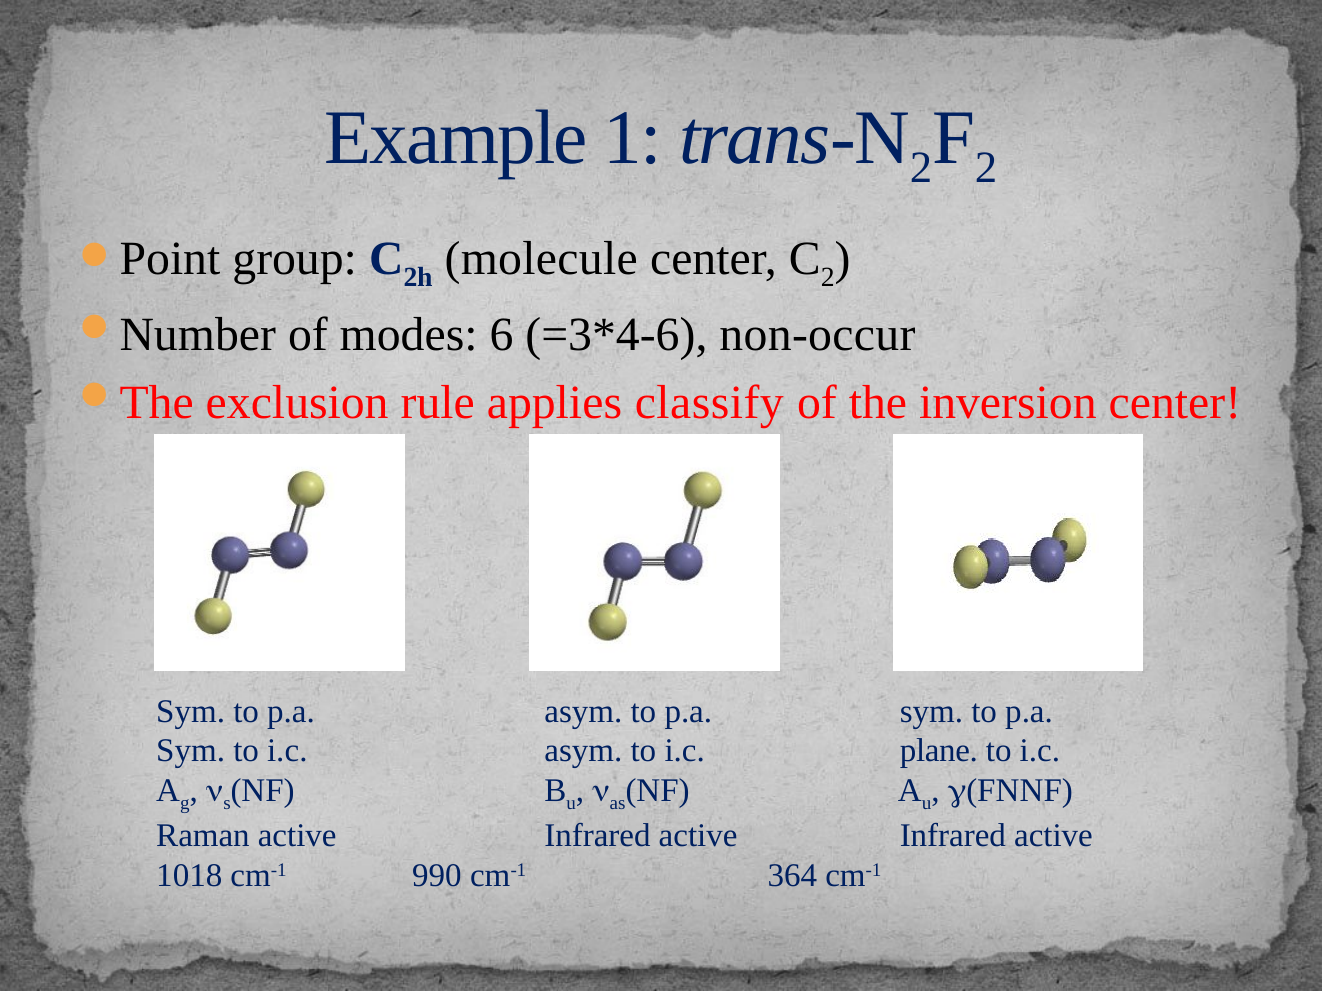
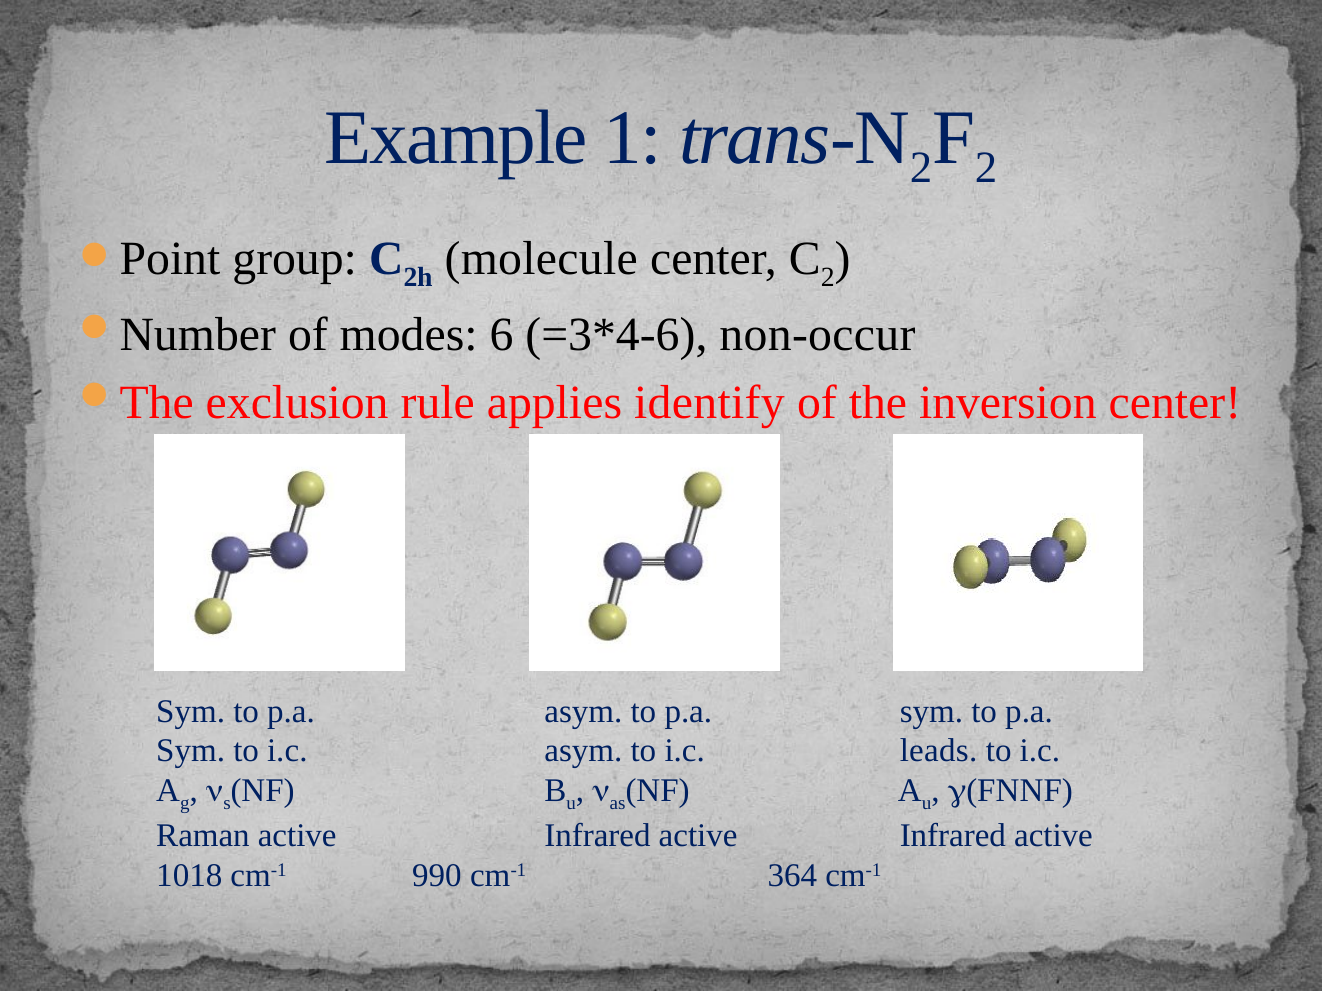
classify: classify -> identify
plane: plane -> leads
